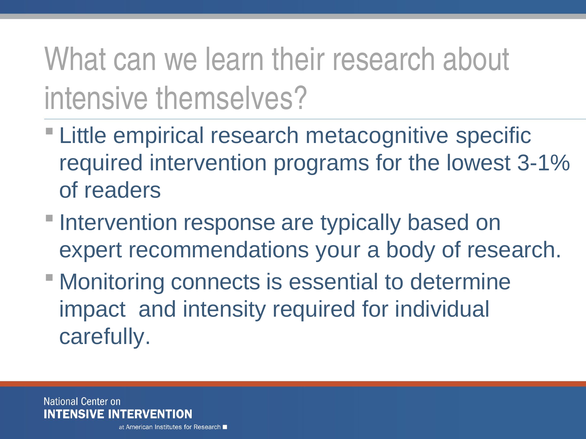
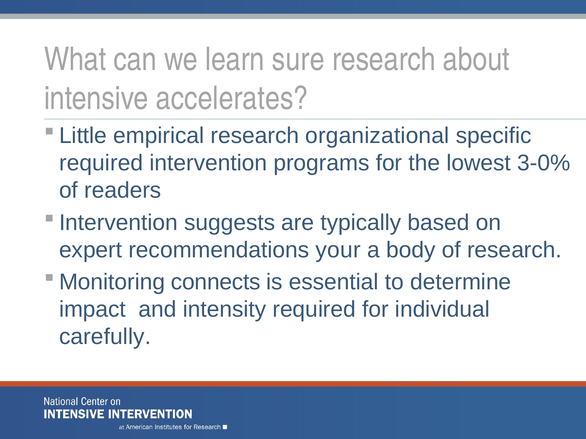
their: their -> sure
themselves: themselves -> accelerates
metacognitive: metacognitive -> organizational
3-1%: 3-1% -> 3-0%
response: response -> suggests
